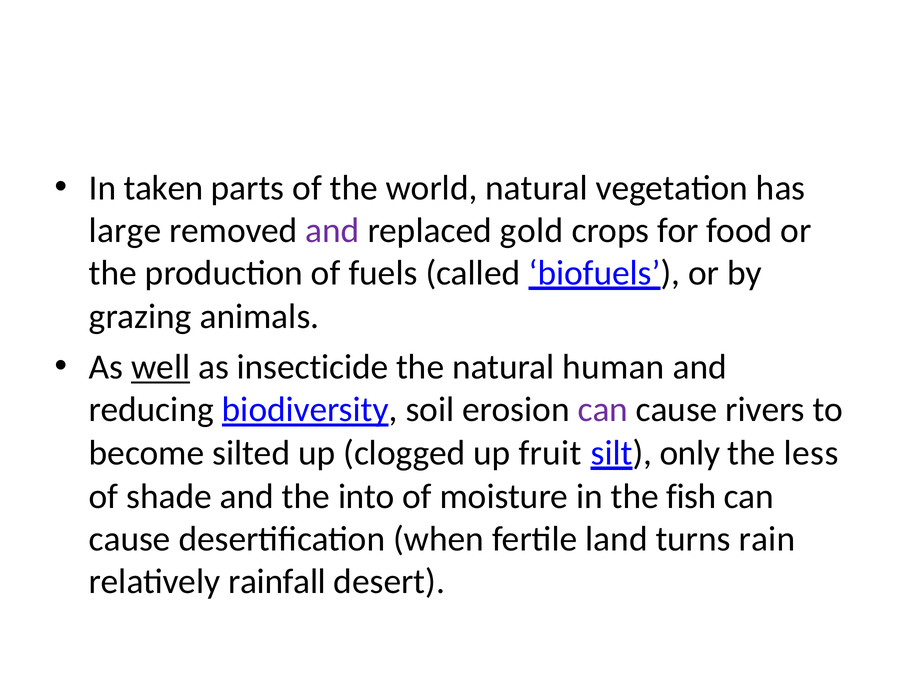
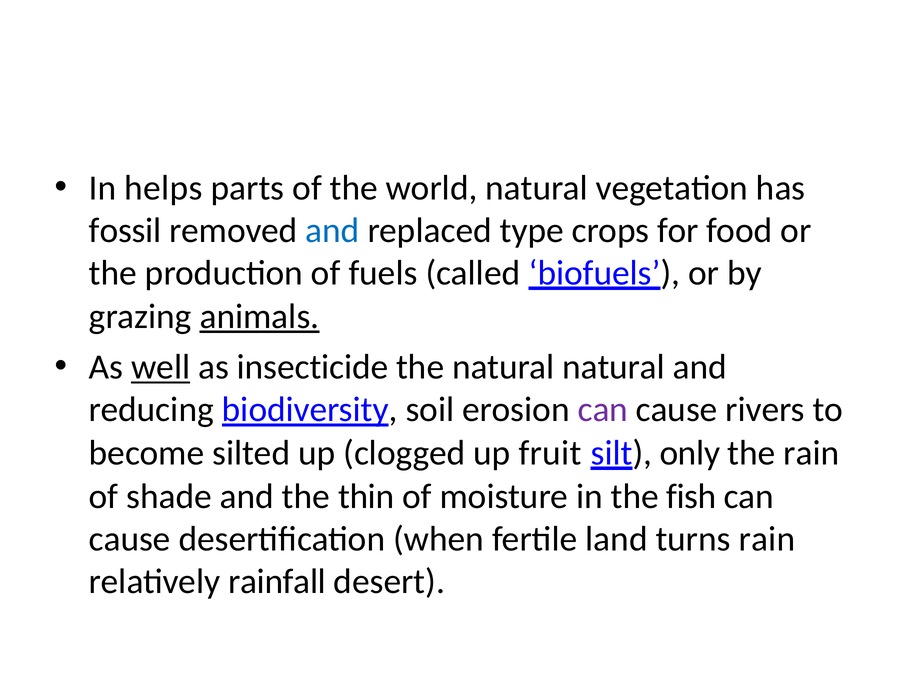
taken: taken -> helps
large: large -> fossil
and at (333, 231) colour: purple -> blue
gold: gold -> type
animals underline: none -> present
natural human: human -> natural
the less: less -> rain
into: into -> thin
